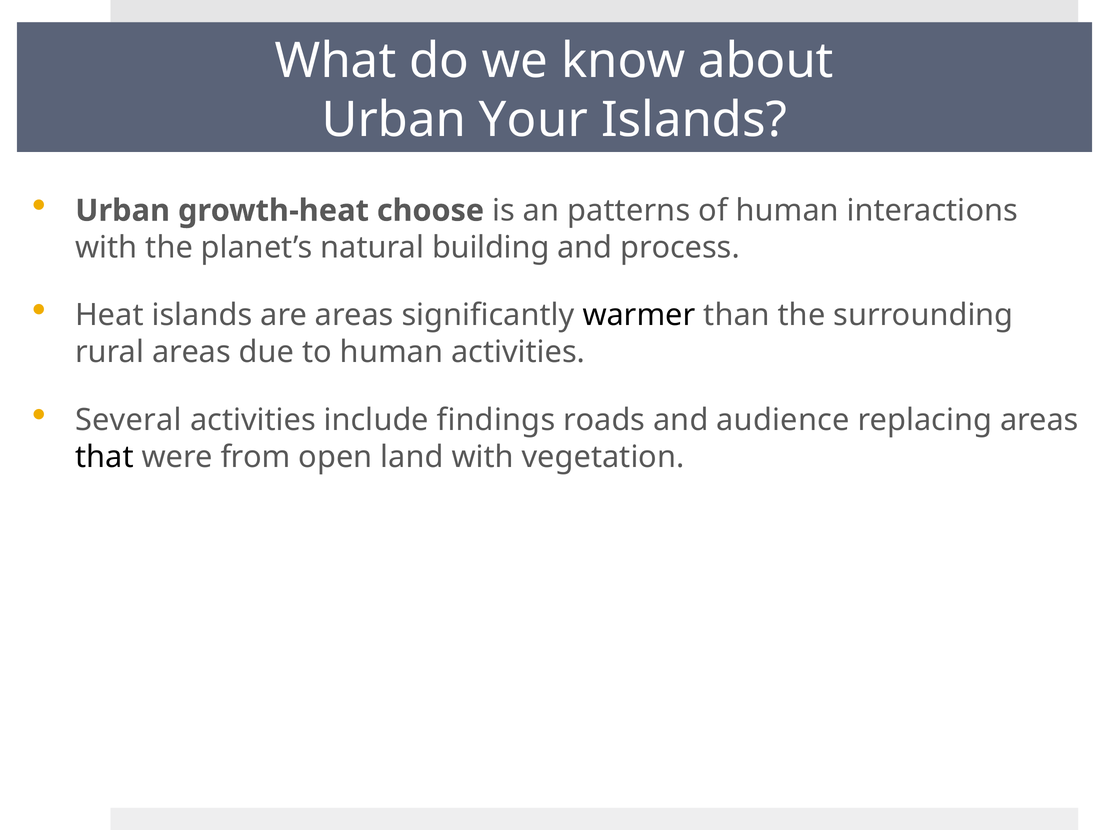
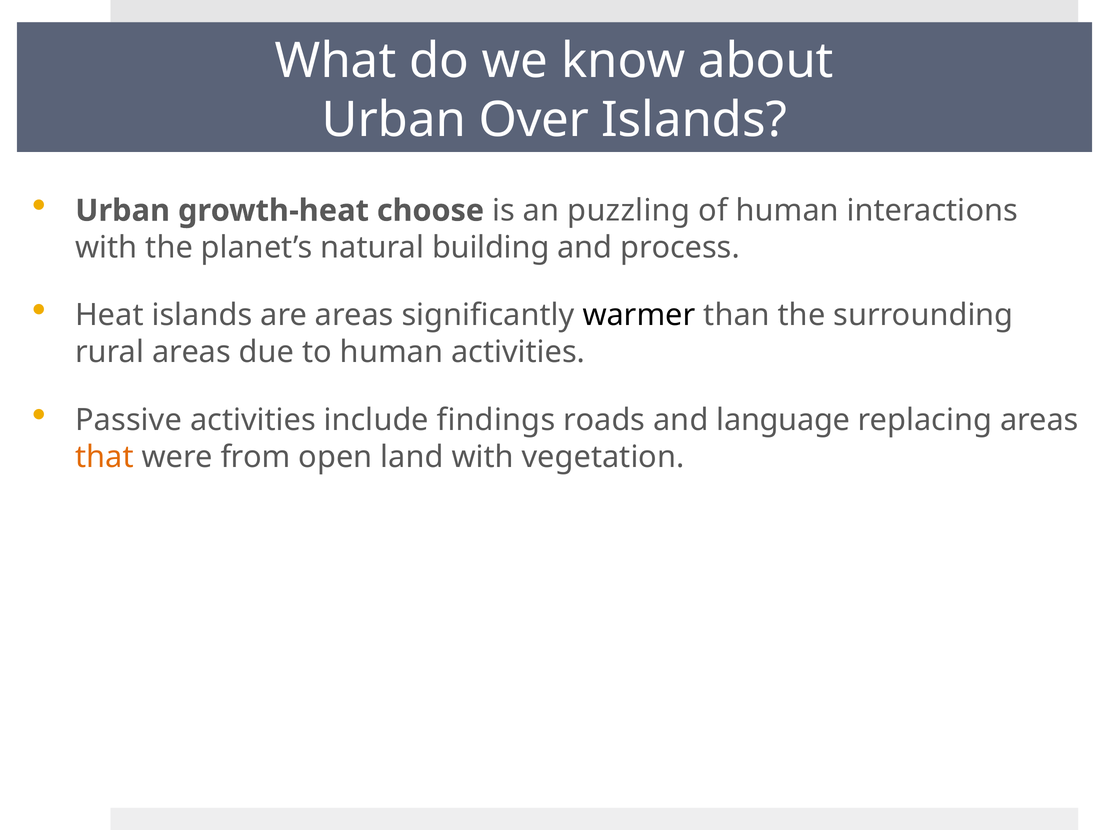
Your: Your -> Over
patterns: patterns -> puzzling
Several: Several -> Passive
audience: audience -> language
that colour: black -> orange
